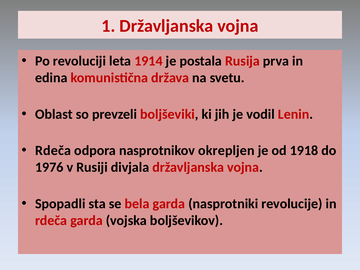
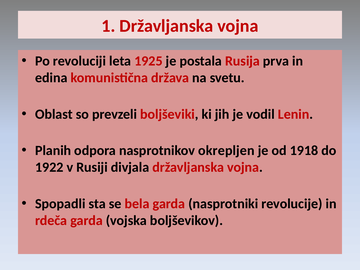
1914: 1914 -> 1925
Rdeča at (53, 151): Rdeča -> Planih
1976: 1976 -> 1922
